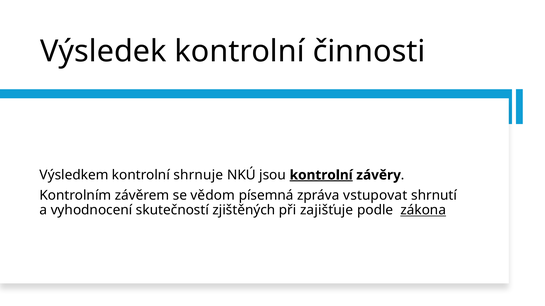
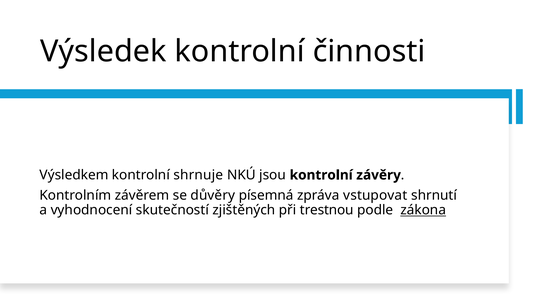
kontrolní at (321, 175) underline: present -> none
vědom: vědom -> důvěry
zajišťuje: zajišťuje -> trestnou
